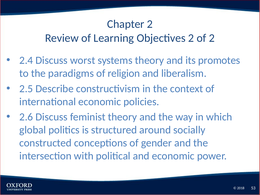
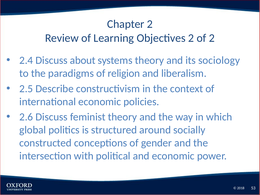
worst: worst -> about
promotes: promotes -> sociology
